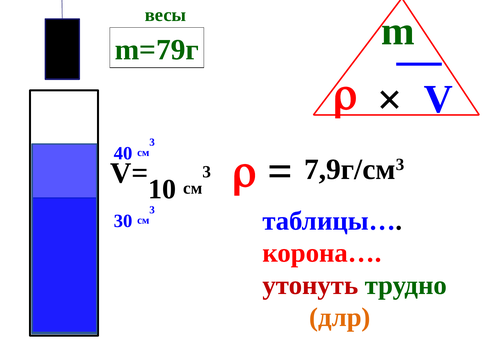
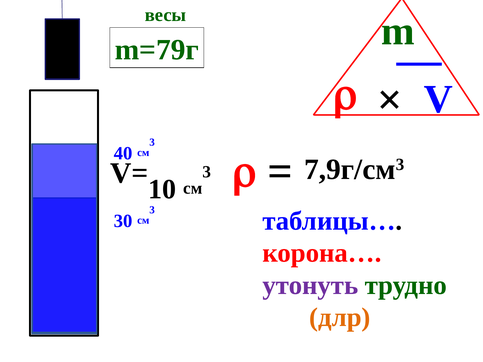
утонуть colour: red -> purple
